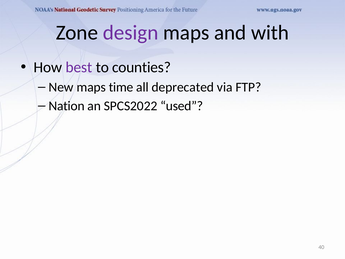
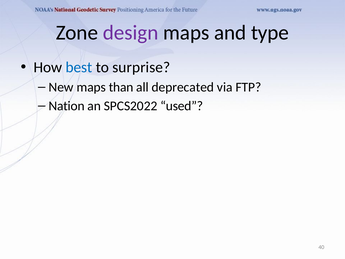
with: with -> type
best colour: purple -> blue
counties: counties -> surprise
time: time -> than
